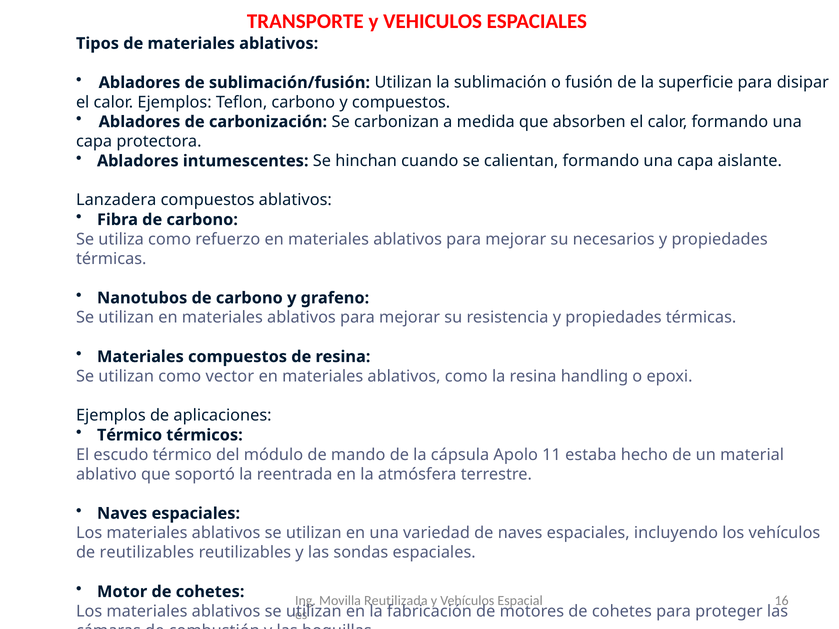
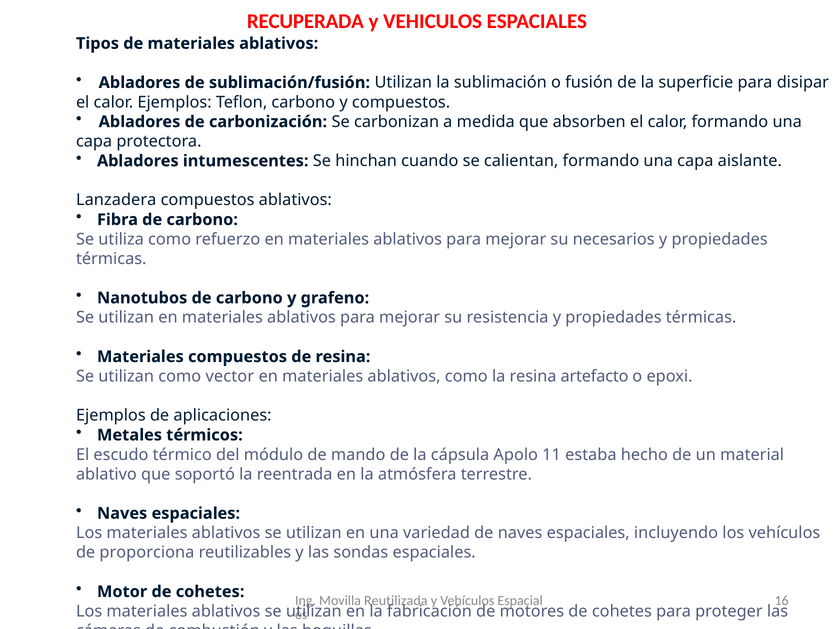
TRANSPORTE: TRANSPORTE -> RECUPERADA
handling: handling -> artefacto
Térmico at (130, 435): Térmico -> Metales
de reutilizables: reutilizables -> proporciona
